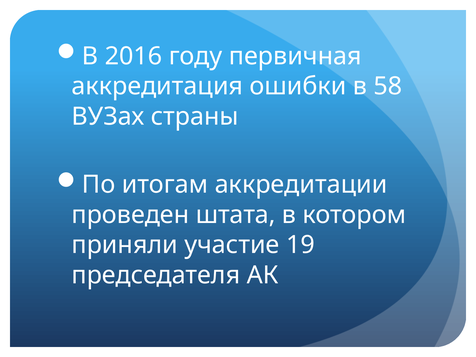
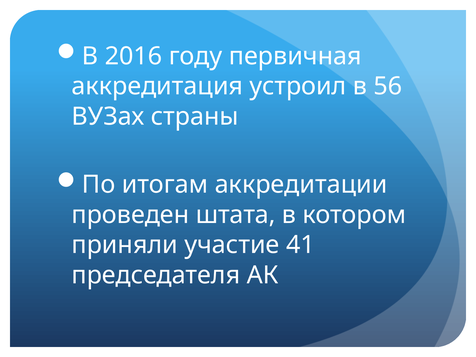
ошибки: ошибки -> устроил
58: 58 -> 56
19: 19 -> 41
